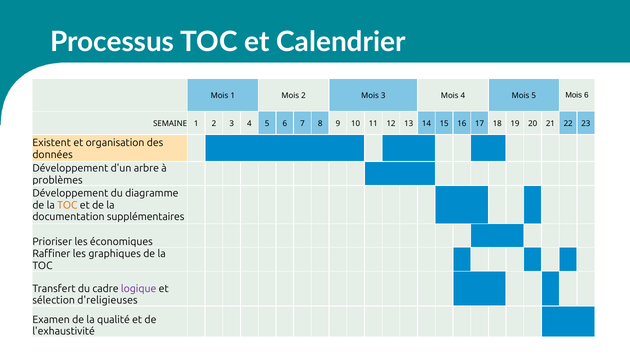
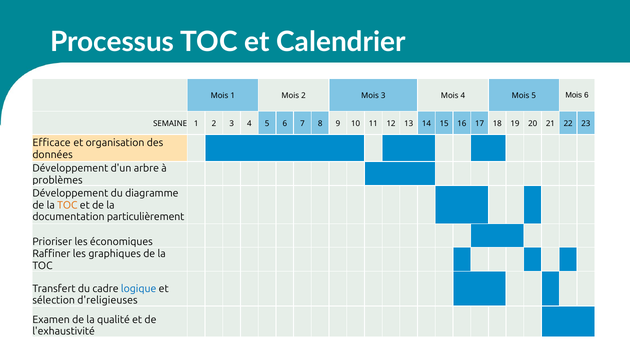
Existent: Existent -> Efficace
supplémentaires: supplémentaires -> particulièrement
logique colour: purple -> blue
